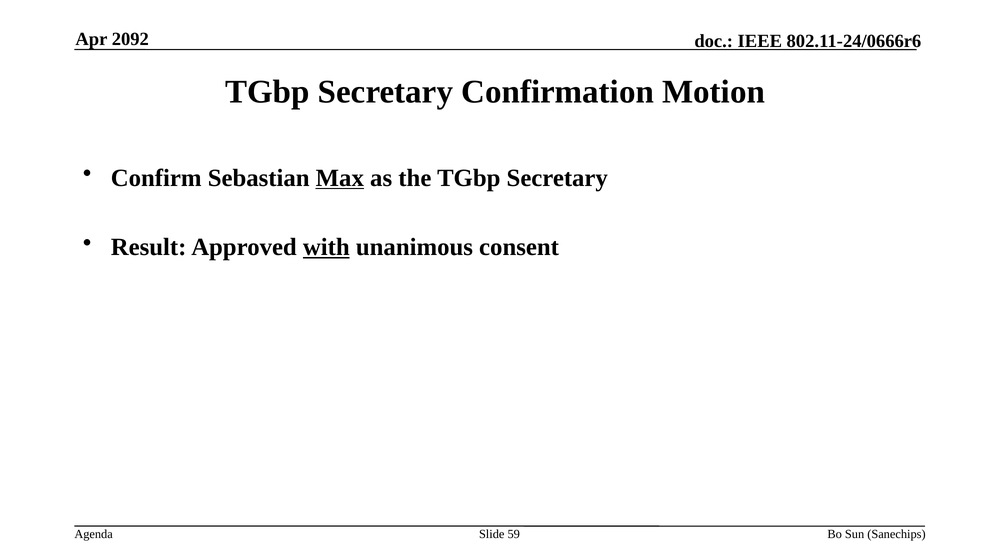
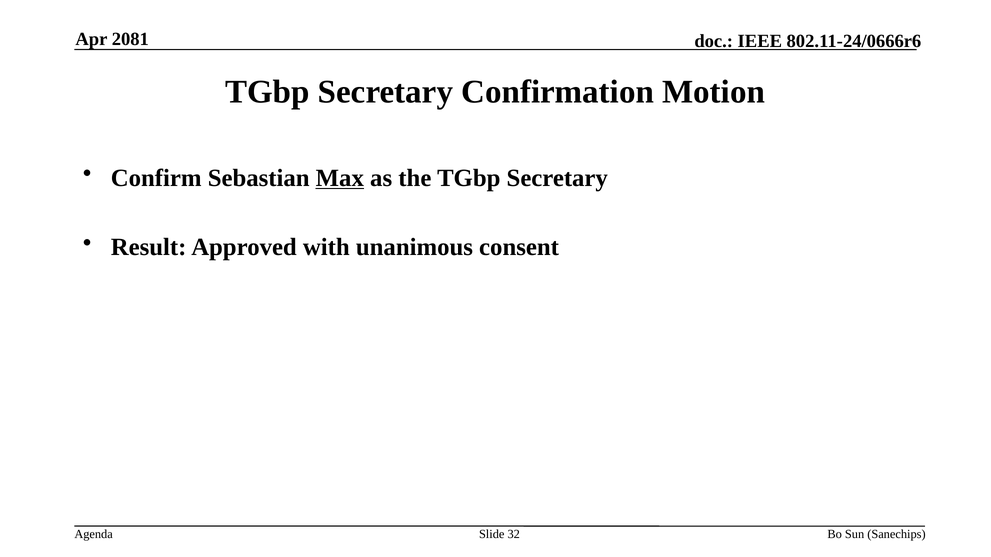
2092: 2092 -> 2081
with underline: present -> none
59: 59 -> 32
